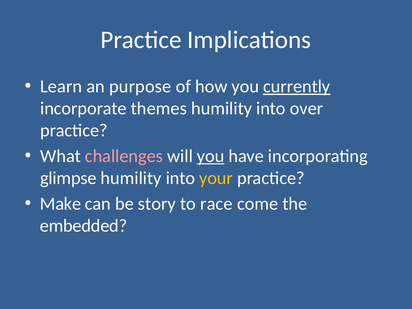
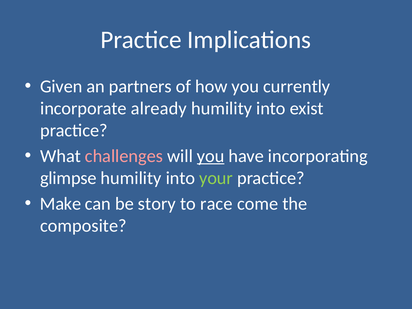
Learn: Learn -> Given
purpose: purpose -> partners
currently underline: present -> none
themes: themes -> already
over: over -> exist
your colour: yellow -> light green
embedded: embedded -> composite
